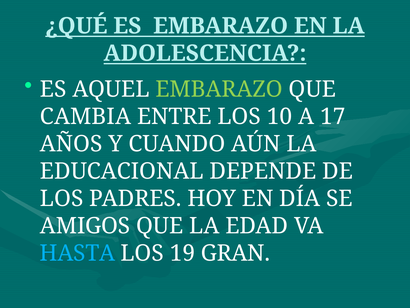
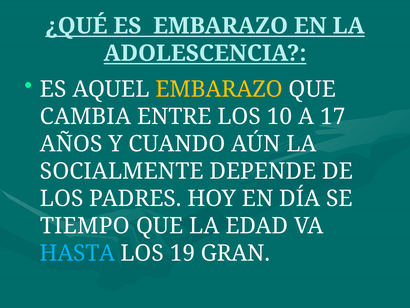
EMBARAZO at (219, 89) colour: light green -> yellow
EDUCACIONAL: EDUCACIONAL -> SOCIALMENTE
AMIGOS: AMIGOS -> TIEMPO
